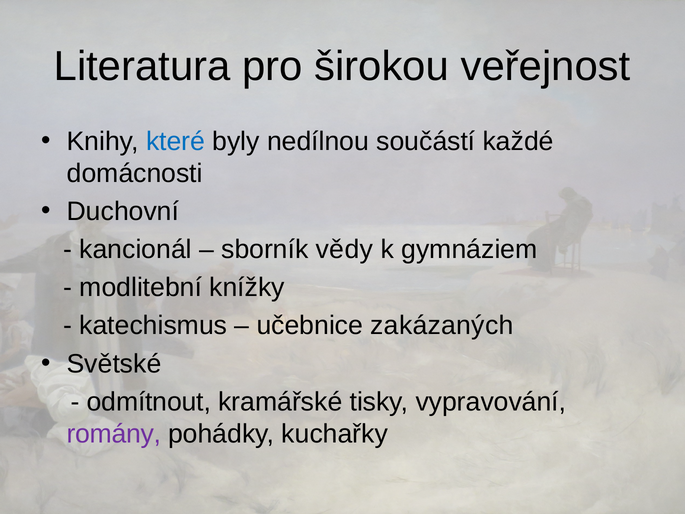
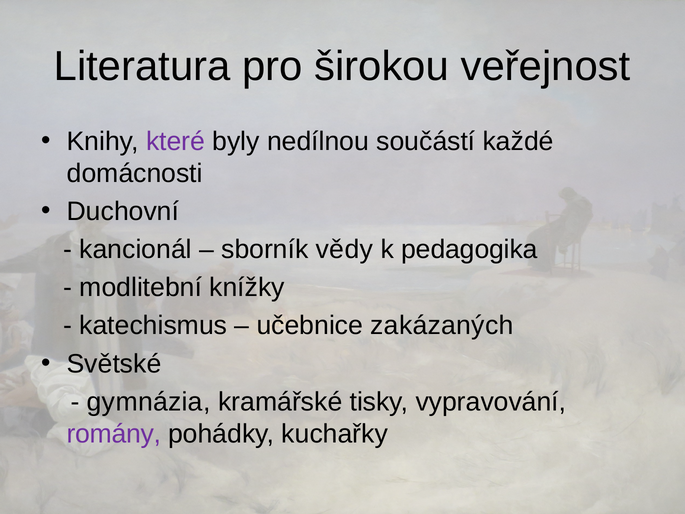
které colour: blue -> purple
gymnáziem: gymnáziem -> pedagogika
odmítnout: odmítnout -> gymnázia
